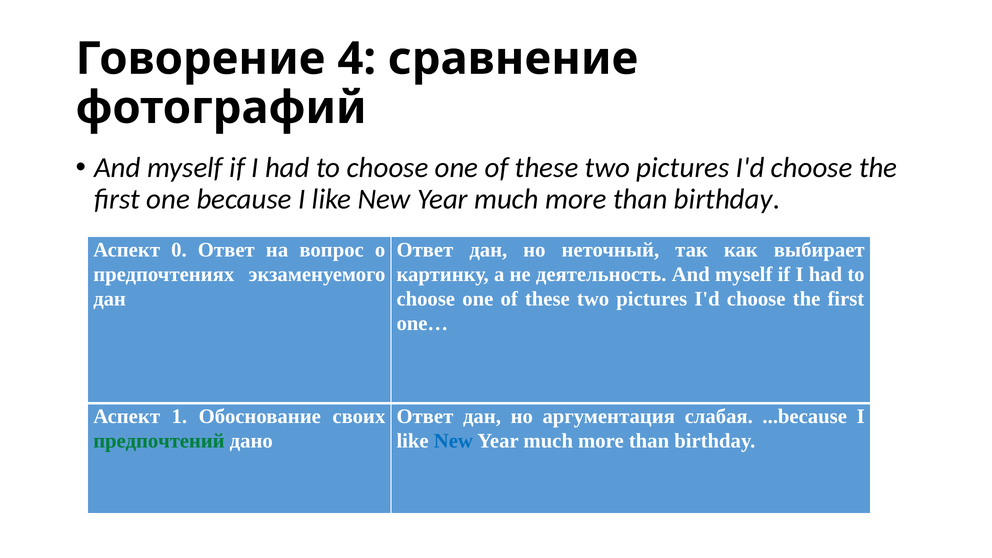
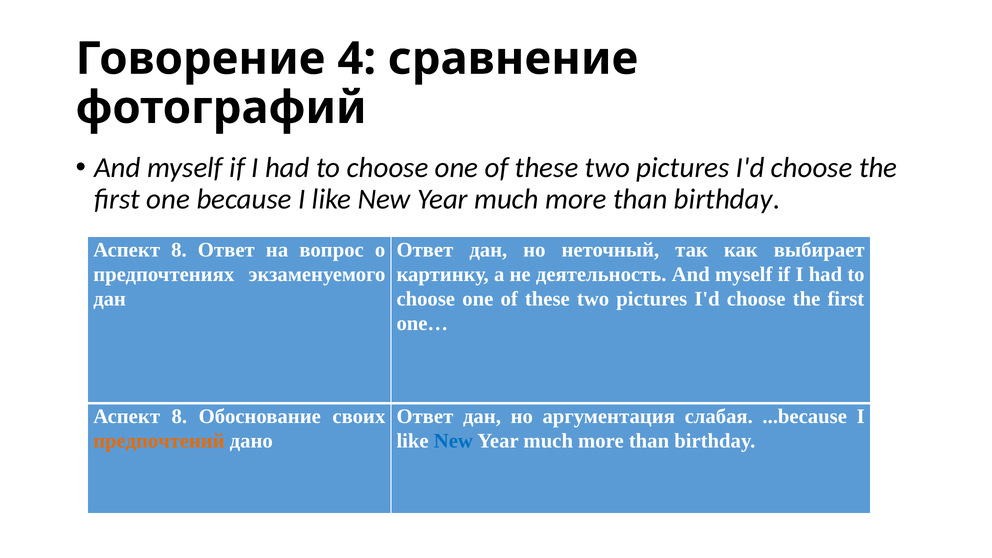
0 at (179, 250): 0 -> 8
1 at (179, 417): 1 -> 8
предпочтений colour: green -> orange
